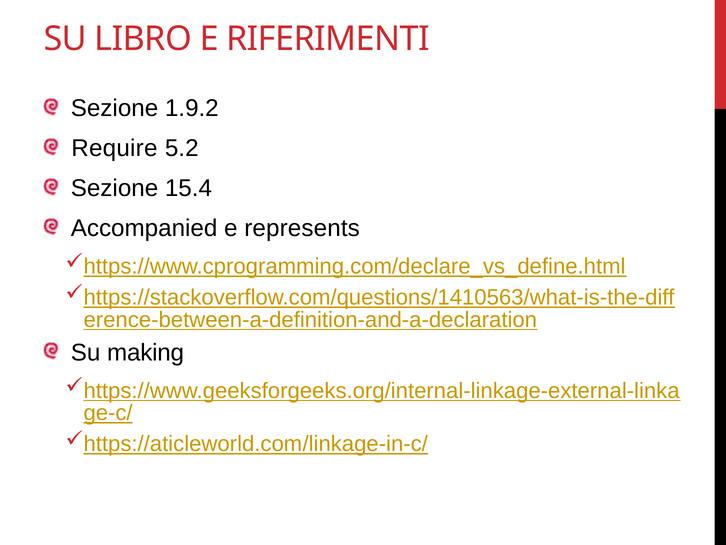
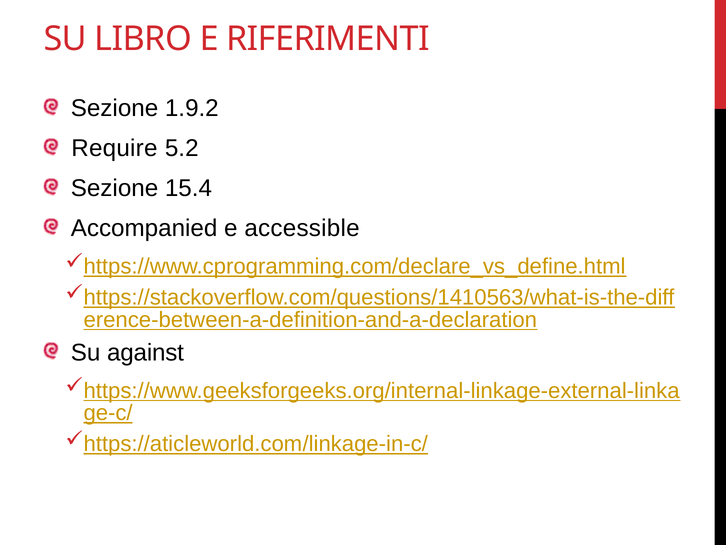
represents: represents -> accessible
making: making -> against
